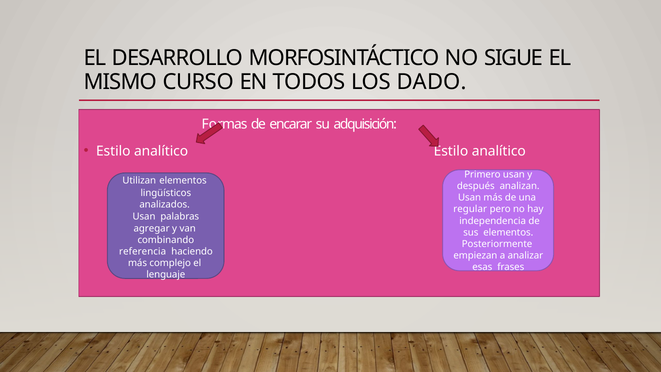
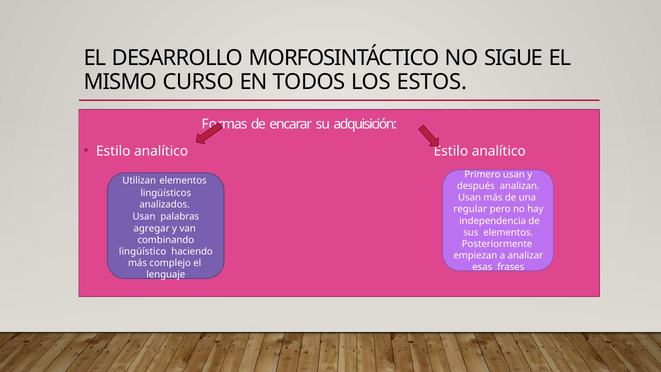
DADO: DADO -> ESTOS
referencia: referencia -> lingüístico
